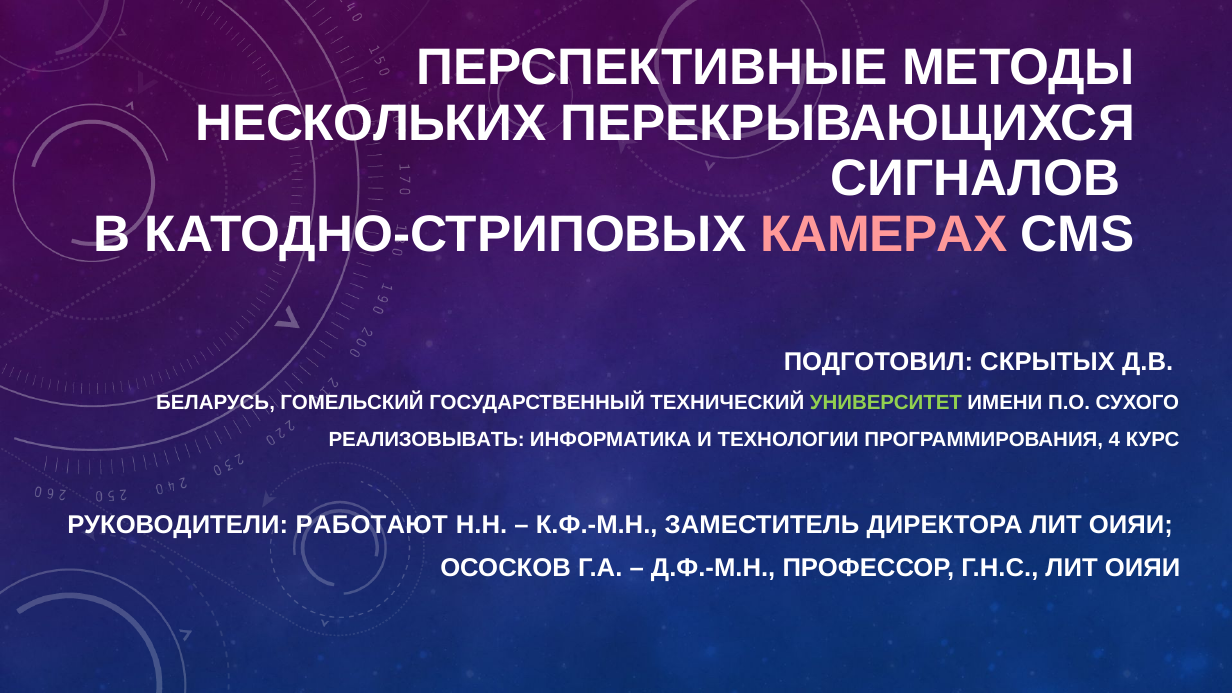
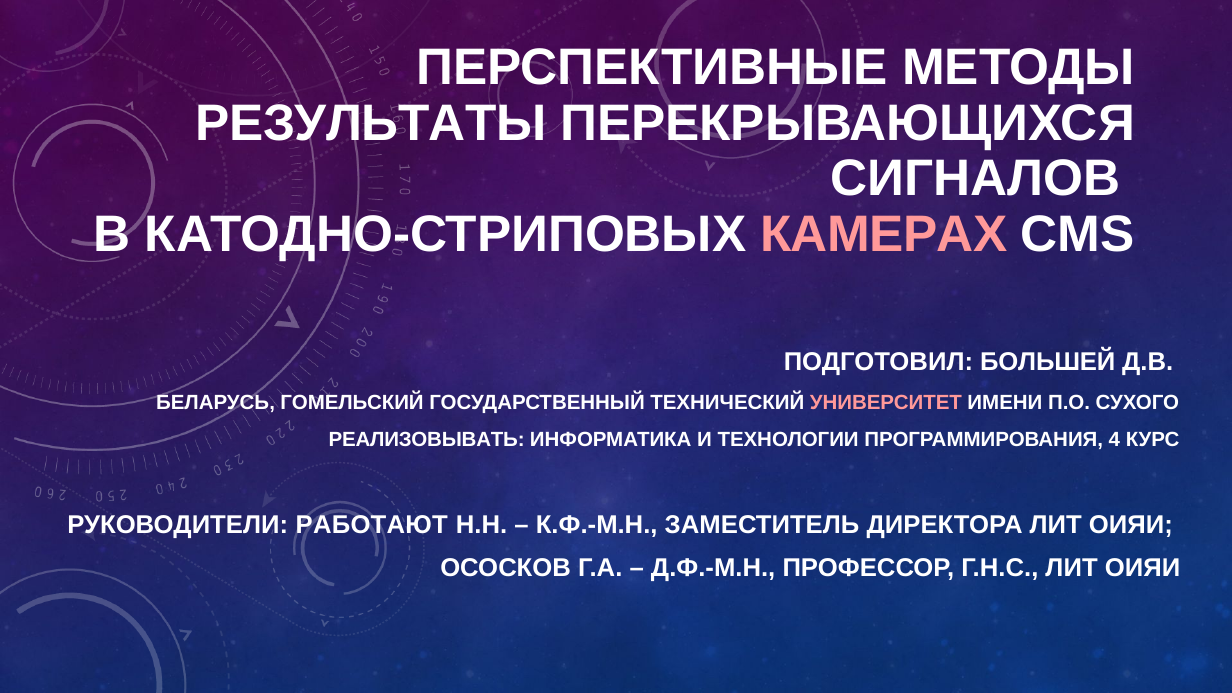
НЕСКОЛЬКИХ: НЕСКОЛЬКИХ -> РЕЗУЛЬТАТЫ
СКРЫТЫХ: СКРЫТЫХ -> БОЛЬШЕЙ
УНИВЕРСИТЕТ colour: light green -> pink
